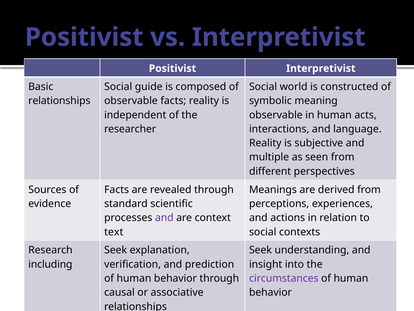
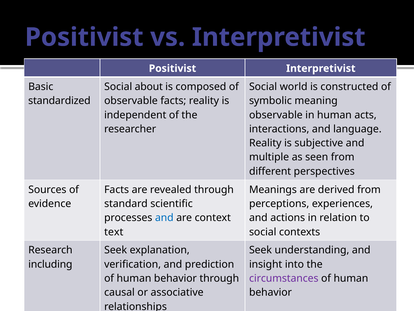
guide: guide -> about
relationships at (59, 101): relationships -> standardized
and at (164, 217) colour: purple -> blue
